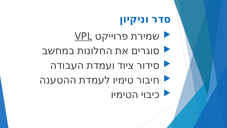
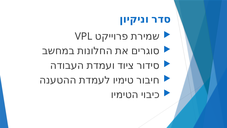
VPL underline: present -> none
